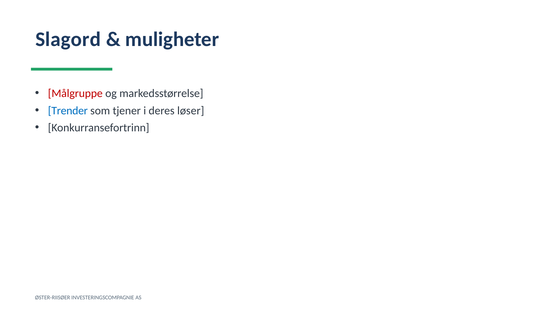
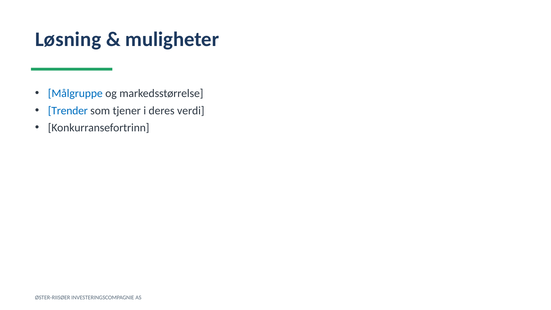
Slagord: Slagord -> Løsning
Målgruppe colour: red -> blue
løser: løser -> verdi
